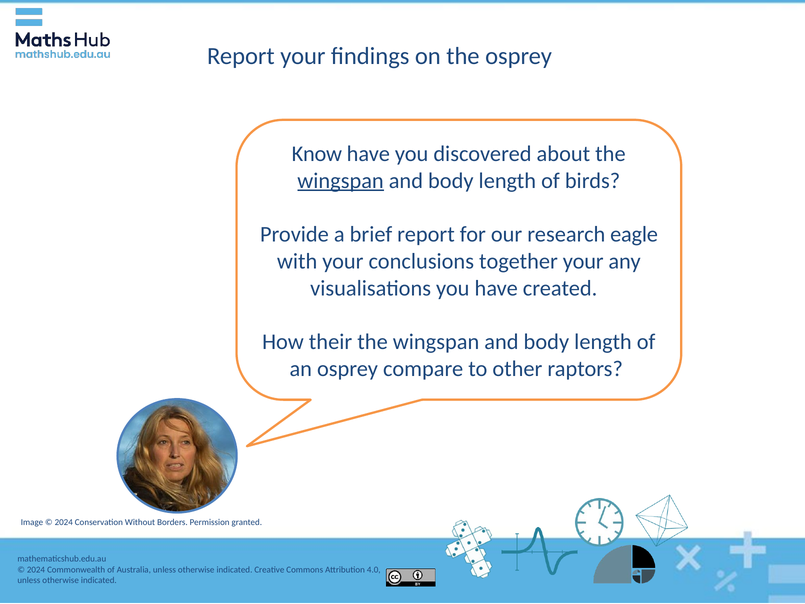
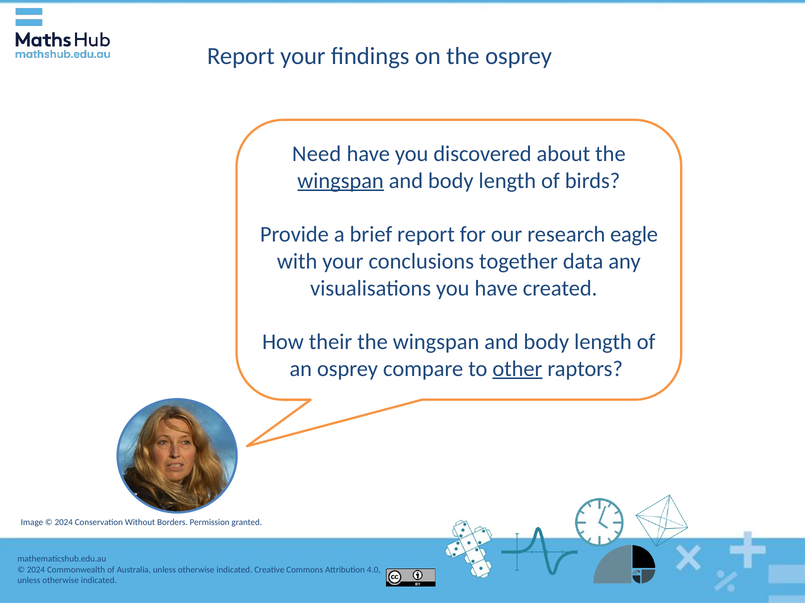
Know: Know -> Need
together your: your -> data
other underline: none -> present
